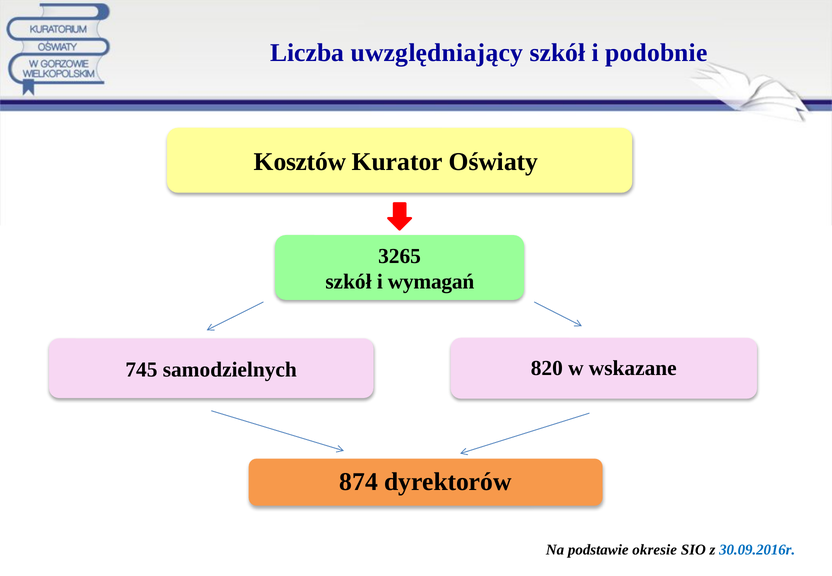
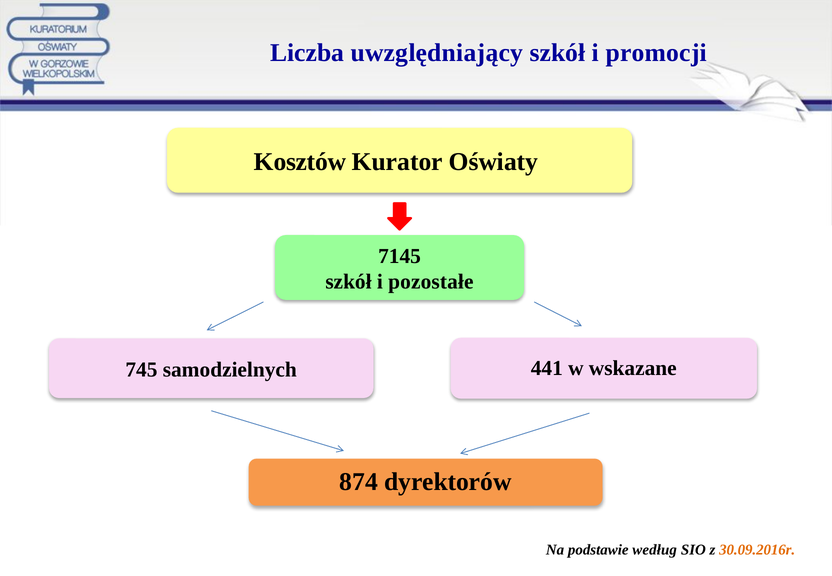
podobnie: podobnie -> promocji
3265: 3265 -> 7145
wymagań: wymagań -> pozostałe
820: 820 -> 441
okresie: okresie -> według
30.09.2016r colour: blue -> orange
